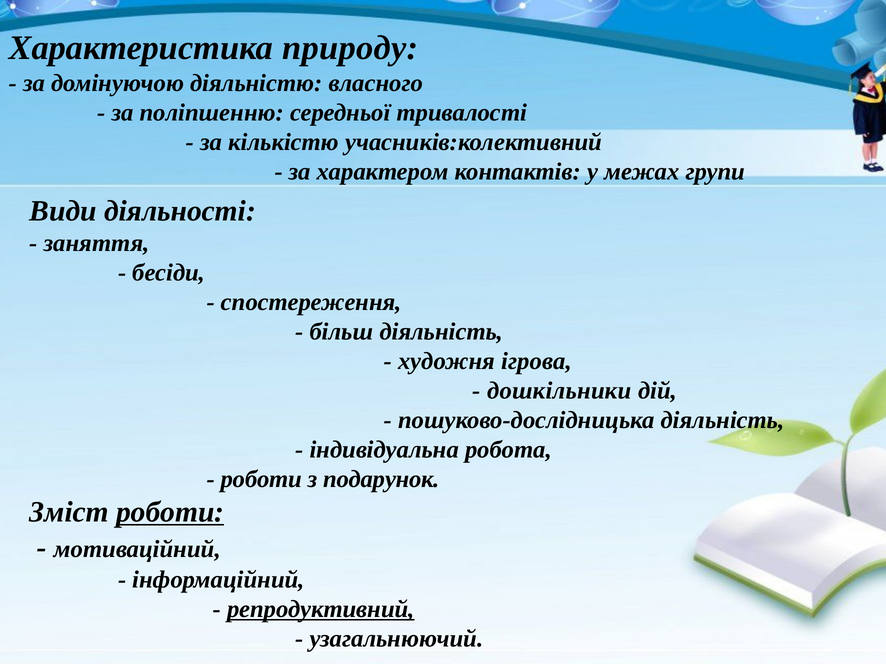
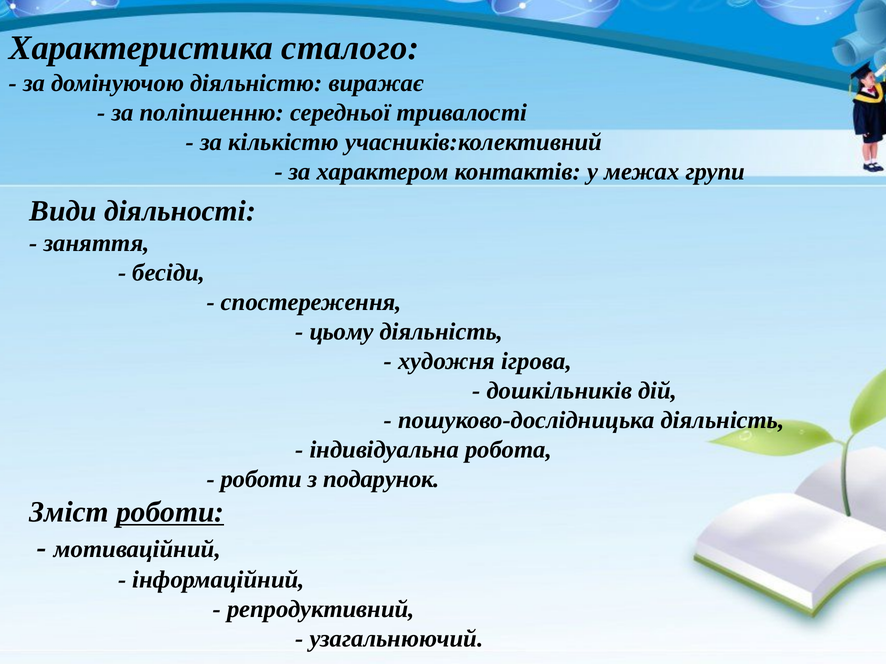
природу: природу -> сталого
власного: власного -> виражає
більш: більш -> цьому
дошкільники: дошкільники -> дошкільників
репродуктивний underline: present -> none
